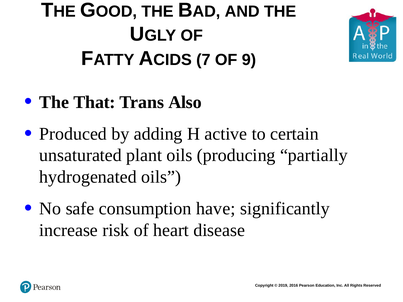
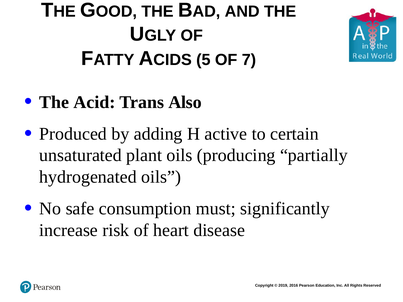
7: 7 -> 5
9: 9 -> 7
That: That -> Acid
have: have -> must
